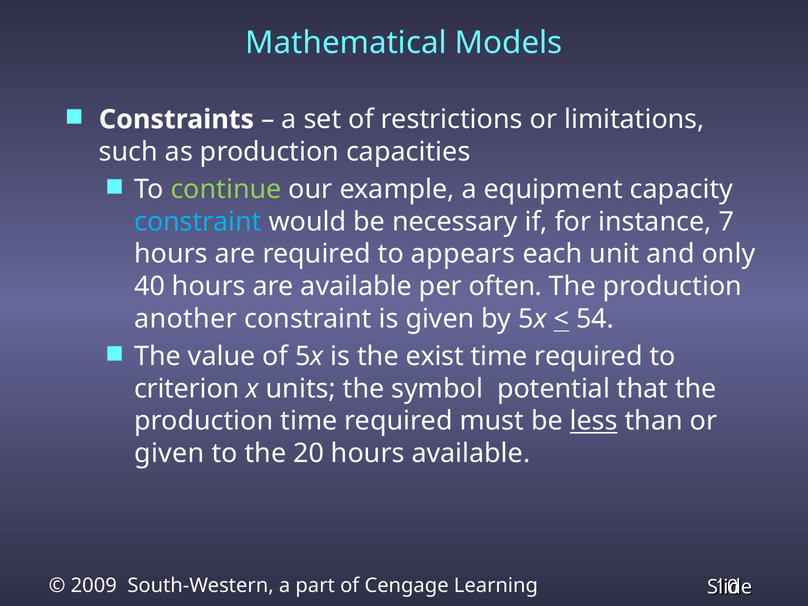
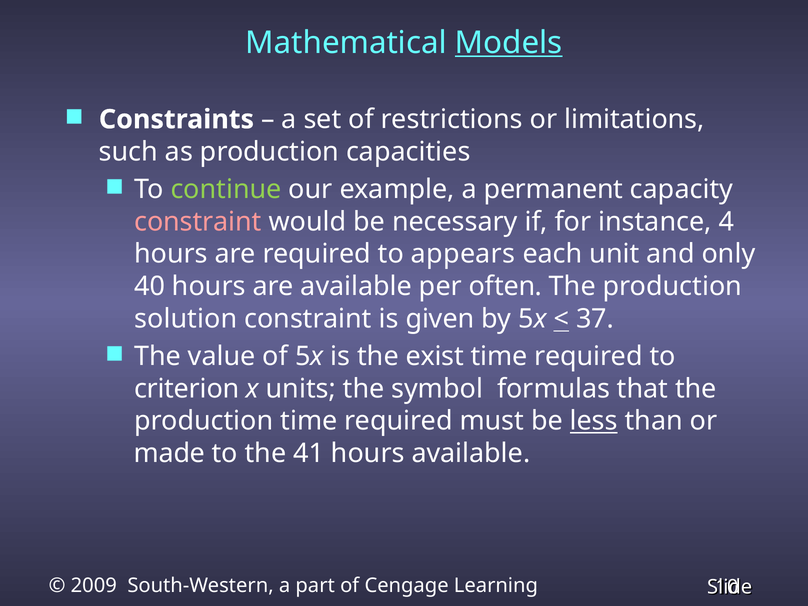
Models underline: none -> present
equipment: equipment -> permanent
constraint at (198, 222) colour: light blue -> pink
7: 7 -> 4
another: another -> solution
54: 54 -> 37
potential: potential -> formulas
given at (169, 453): given -> made
20: 20 -> 41
